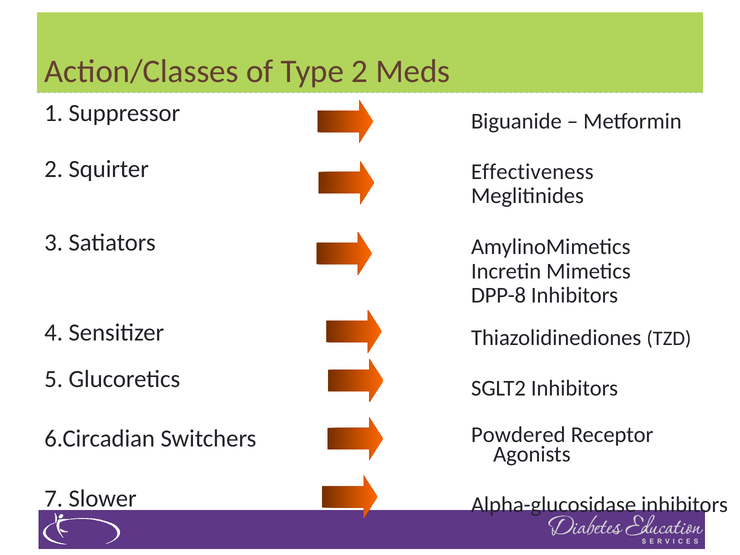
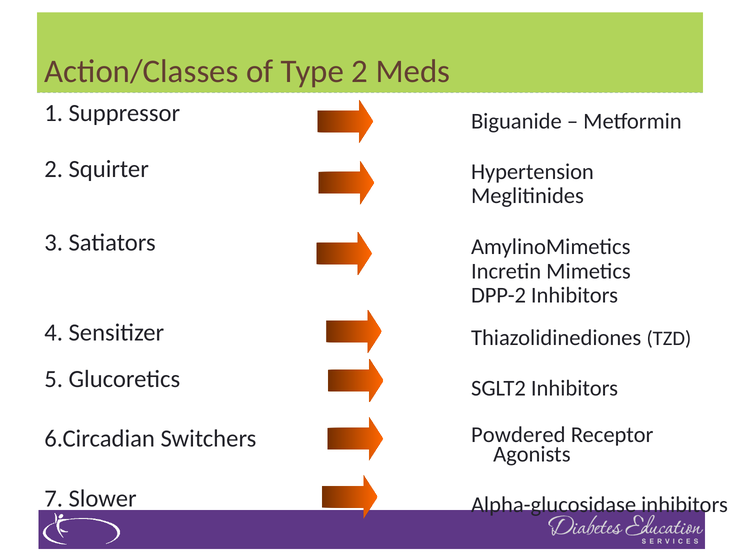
Effectiveness: Effectiveness -> Hypertension
DPP-8: DPP-8 -> DPP-2
